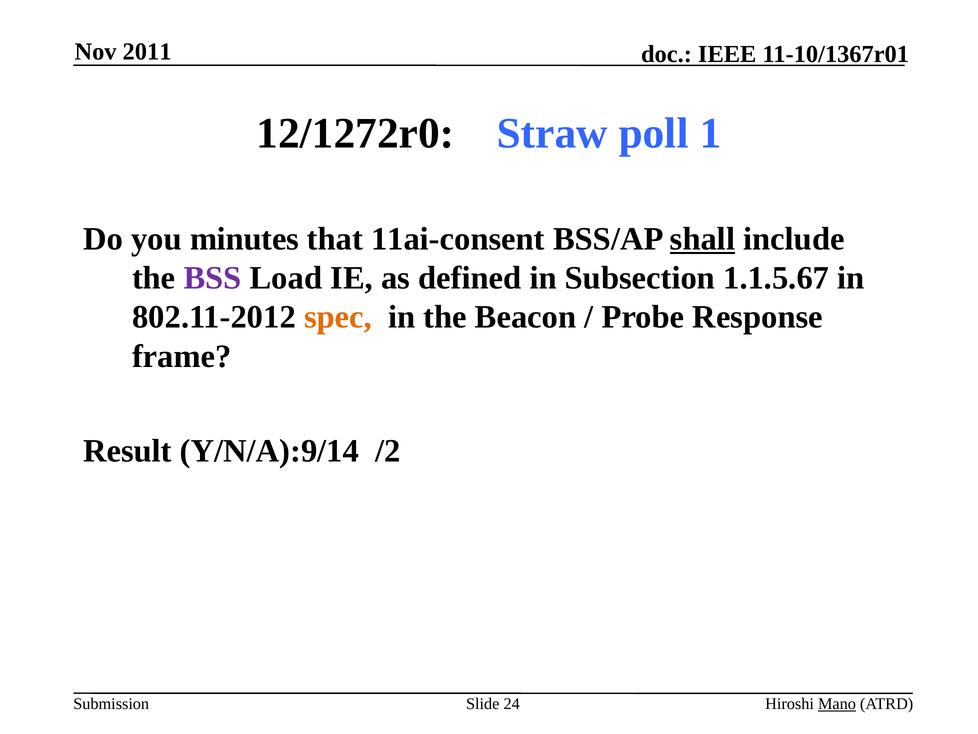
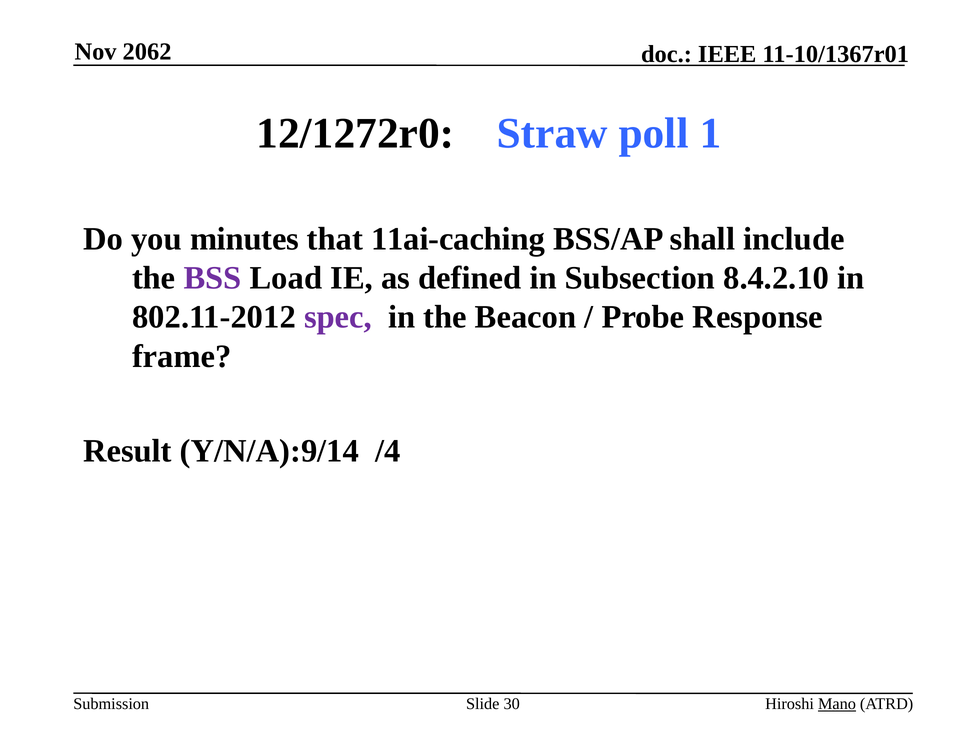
2011: 2011 -> 2062
11ai-consent: 11ai-consent -> 11ai-caching
shall underline: present -> none
1.1.5.67: 1.1.5.67 -> 8.4.2.10
spec colour: orange -> purple
/2: /2 -> /4
24: 24 -> 30
